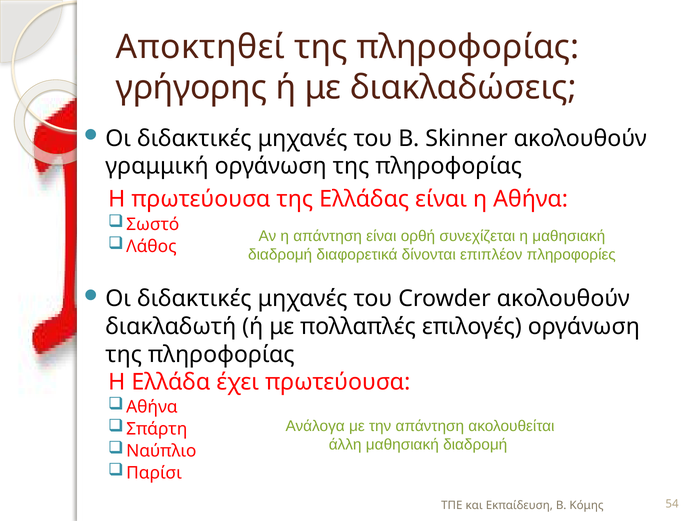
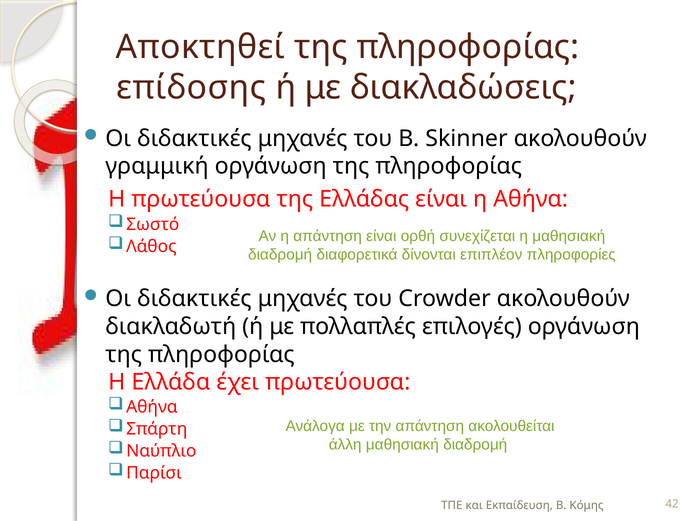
γρήγορης: γρήγορης -> επίδοσης
54: 54 -> 42
